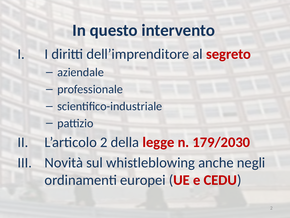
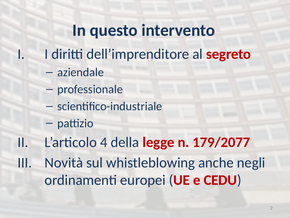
L’articolo 2: 2 -> 4
179/2030: 179/2030 -> 179/2077
